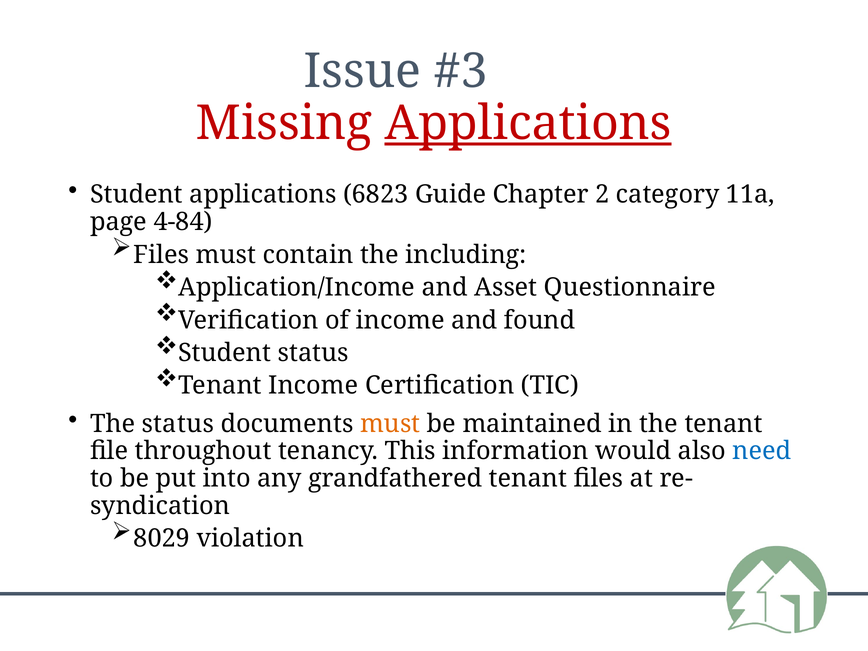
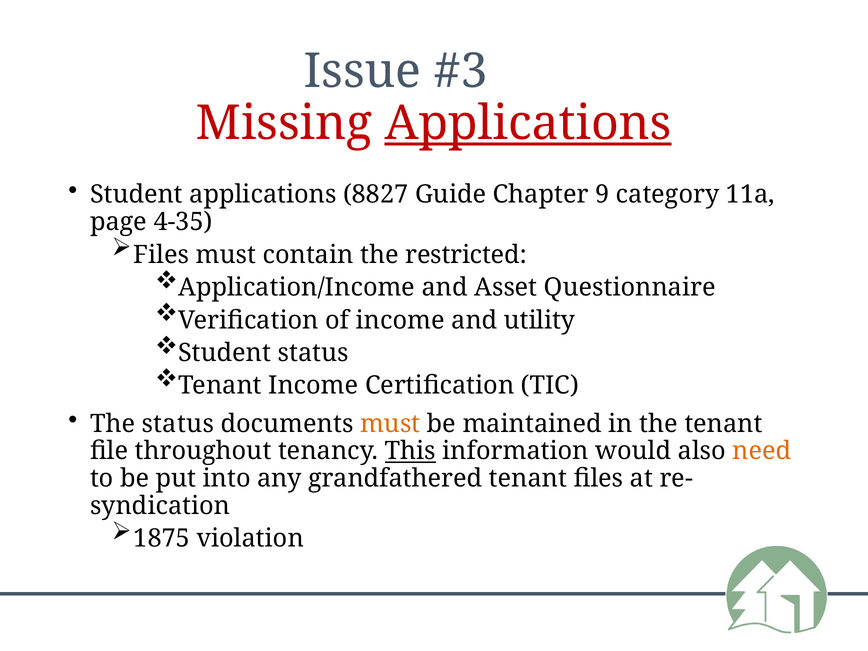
6823: 6823 -> 8827
2: 2 -> 9
4-84: 4-84 -> 4-35
including: including -> restricted
found: found -> utility
This underline: none -> present
need colour: blue -> orange
8029: 8029 -> 1875
